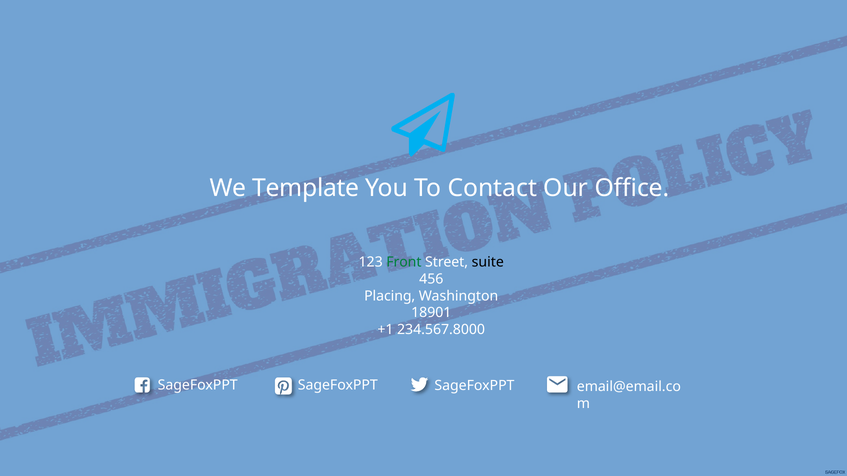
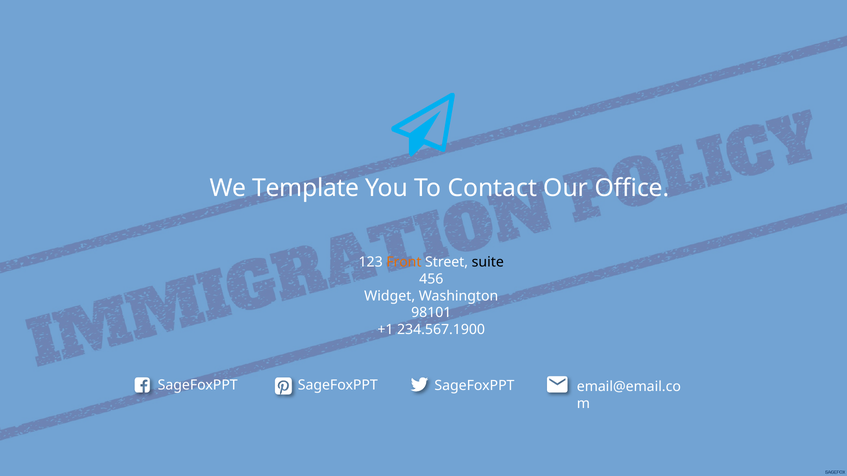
Front colour: green -> orange
Placing: Placing -> Widget
18901: 18901 -> 98101
234.567.8000: 234.567.8000 -> 234.567.1900
